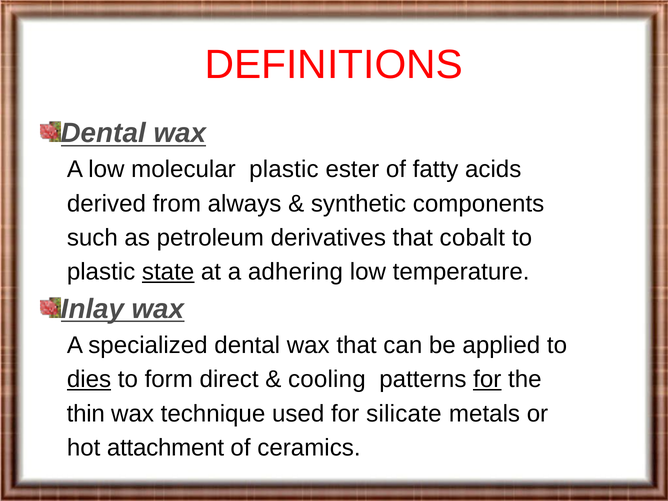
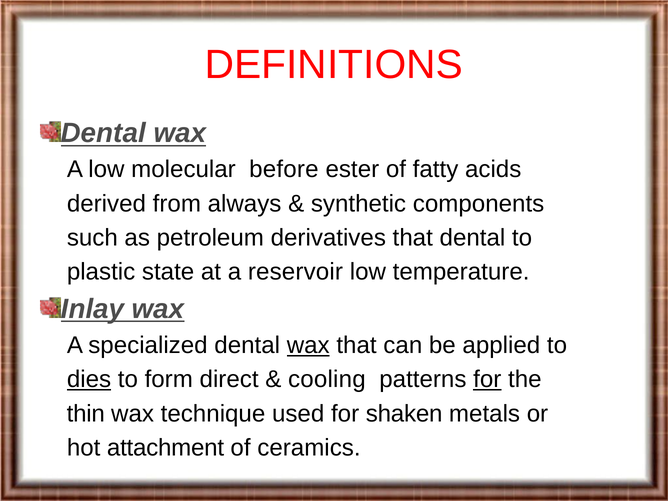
molecular plastic: plastic -> before
that cobalt: cobalt -> dental
state underline: present -> none
adhering: adhering -> reservoir
wax at (308, 345) underline: none -> present
silicate: silicate -> shaken
